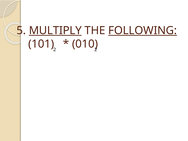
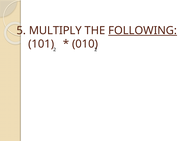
MULTIPLY underline: present -> none
